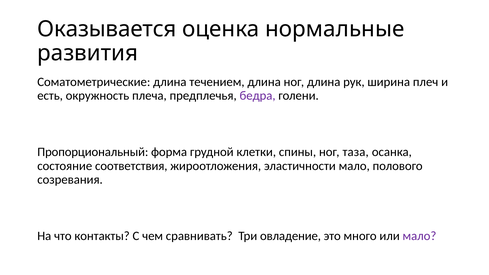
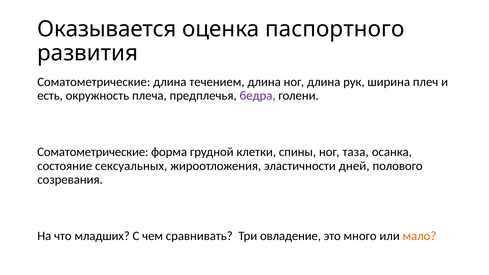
нормальные: нормальные -> паспортного
Пропорциональный at (93, 152): Пропорциональный -> Соматометрические
соответствия: соответствия -> сексуальных
эластичности мало: мало -> дней
контакты: контакты -> младших
мало at (419, 236) colour: purple -> orange
